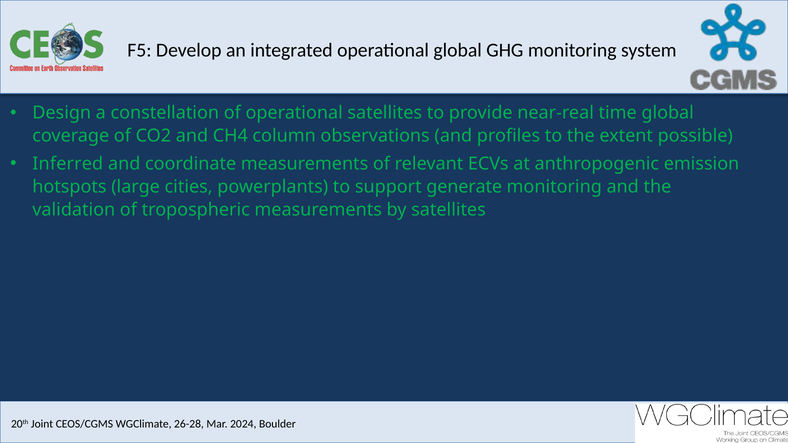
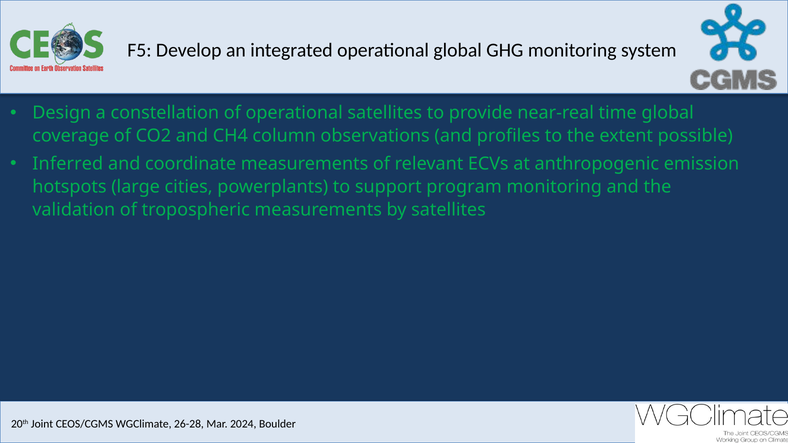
generate: generate -> program
